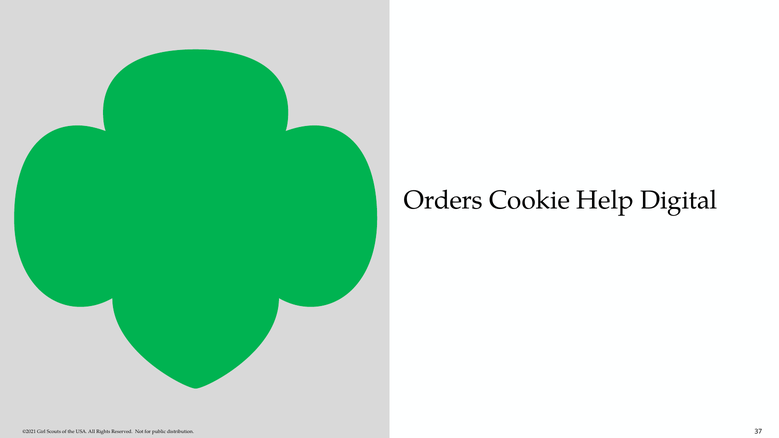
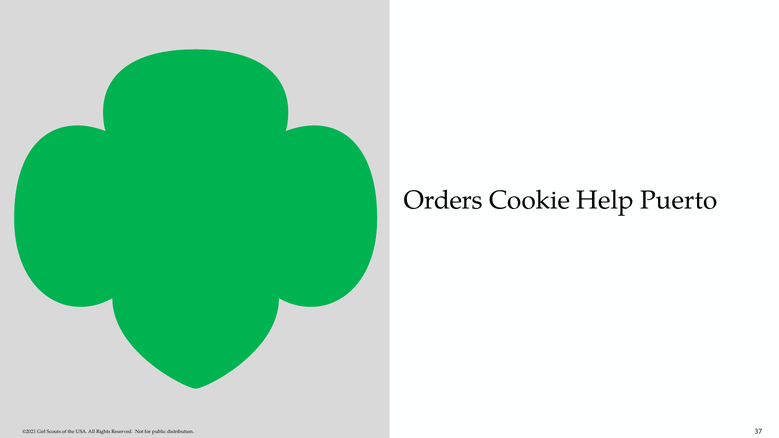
Digital: Digital -> Puerto
